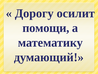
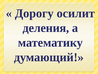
помощи: помощи -> деления
